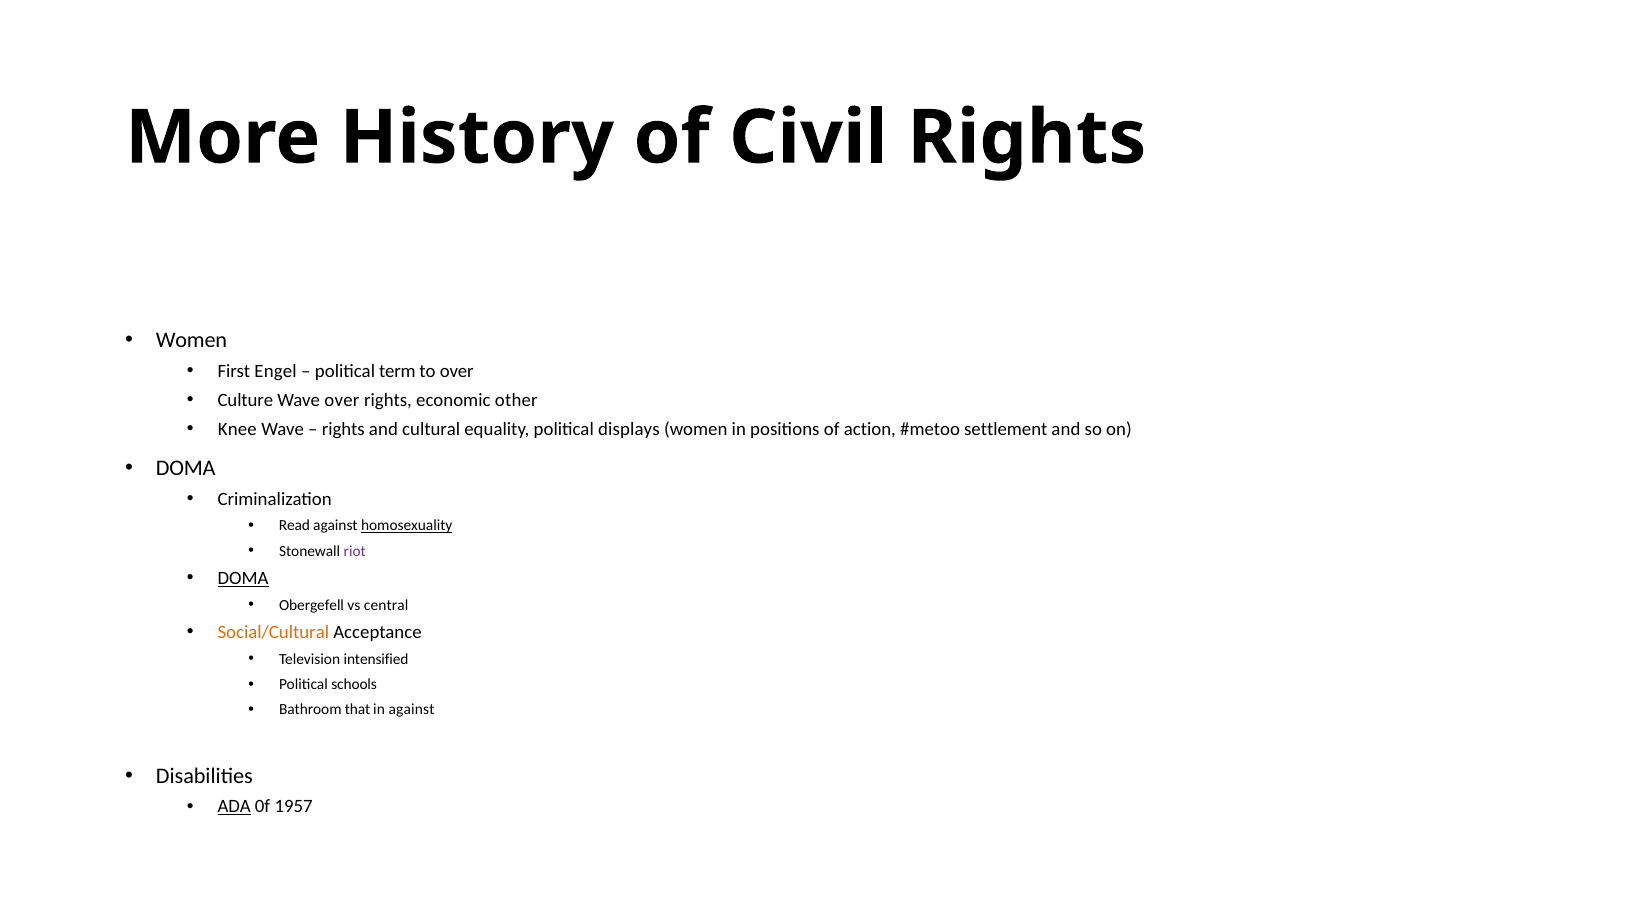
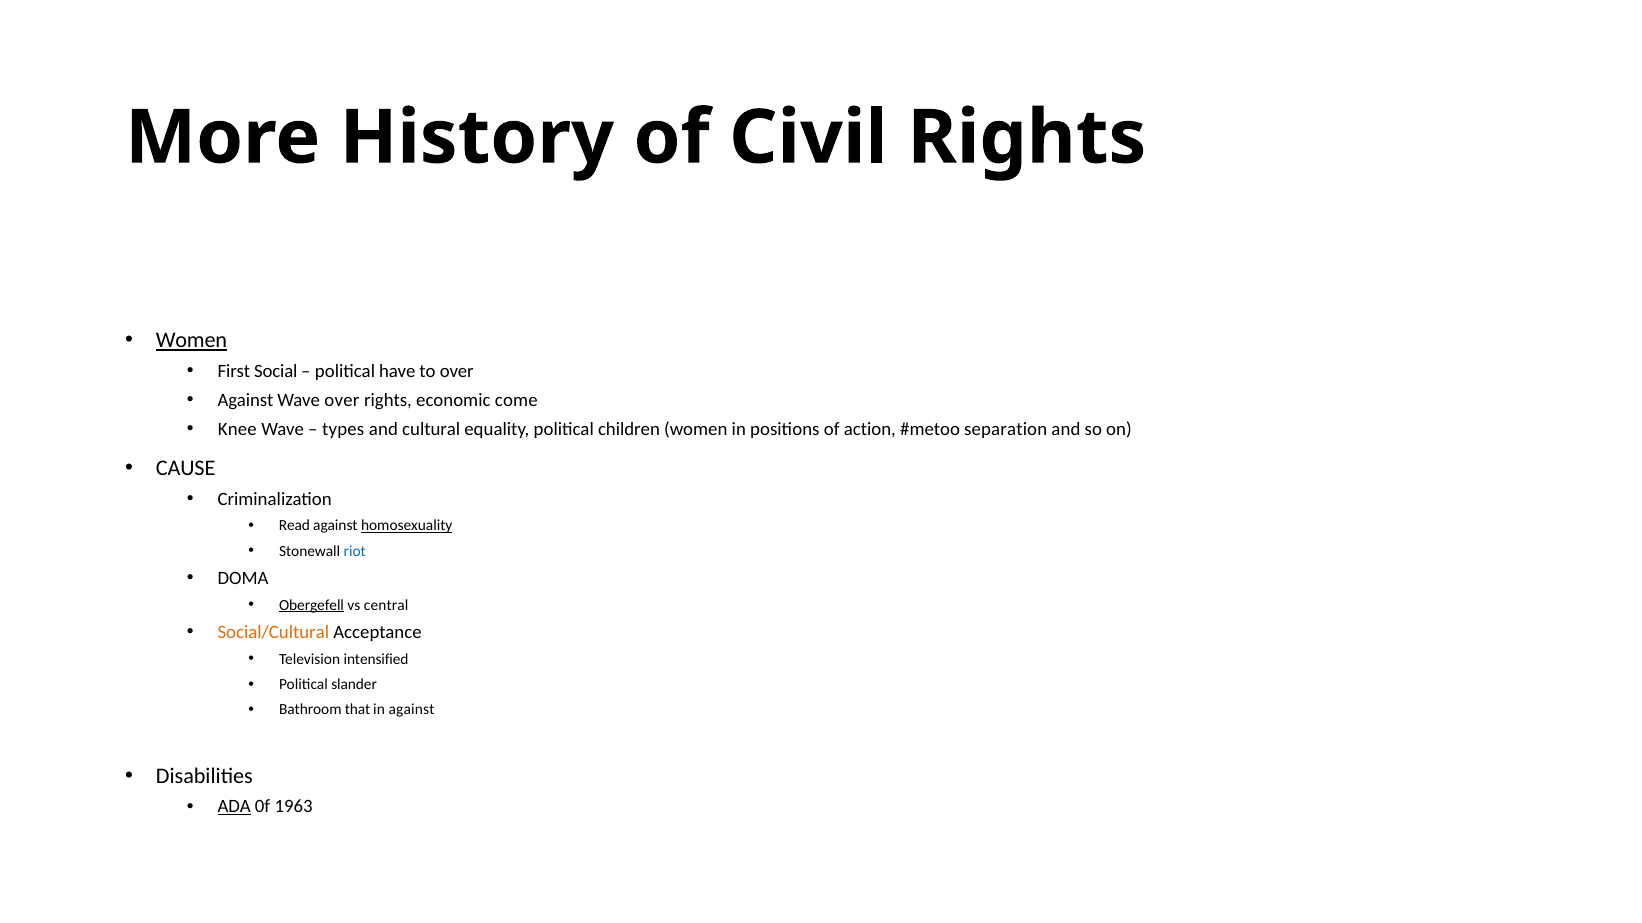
Women at (191, 341) underline: none -> present
Engel: Engel -> Social
term: term -> have
Culture at (245, 400): Culture -> Against
other: other -> come
rights at (343, 429): rights -> types
displays: displays -> children
settlement: settlement -> separation
DOMA at (186, 468): DOMA -> CAUSE
riot colour: purple -> blue
DOMA at (243, 578) underline: present -> none
Obergefell underline: none -> present
schools: schools -> slander
1957: 1957 -> 1963
